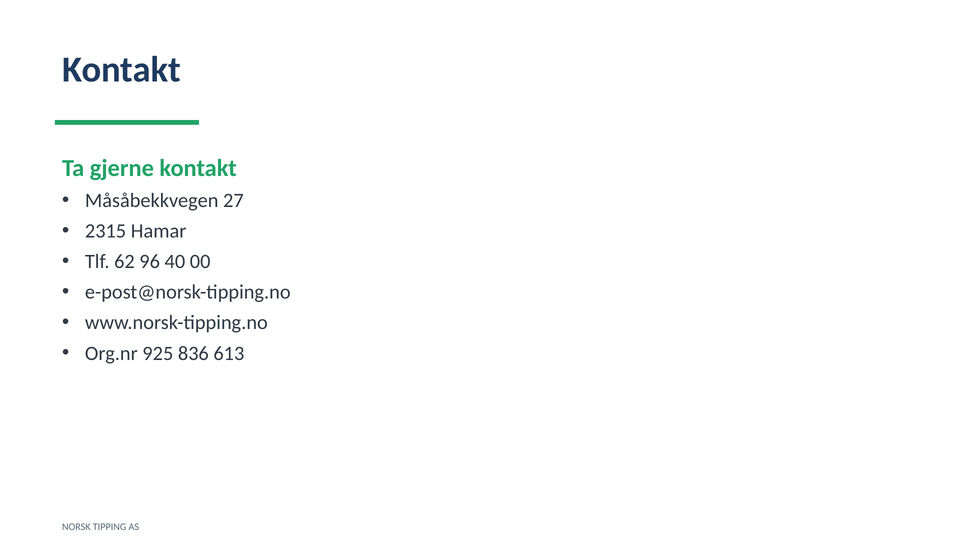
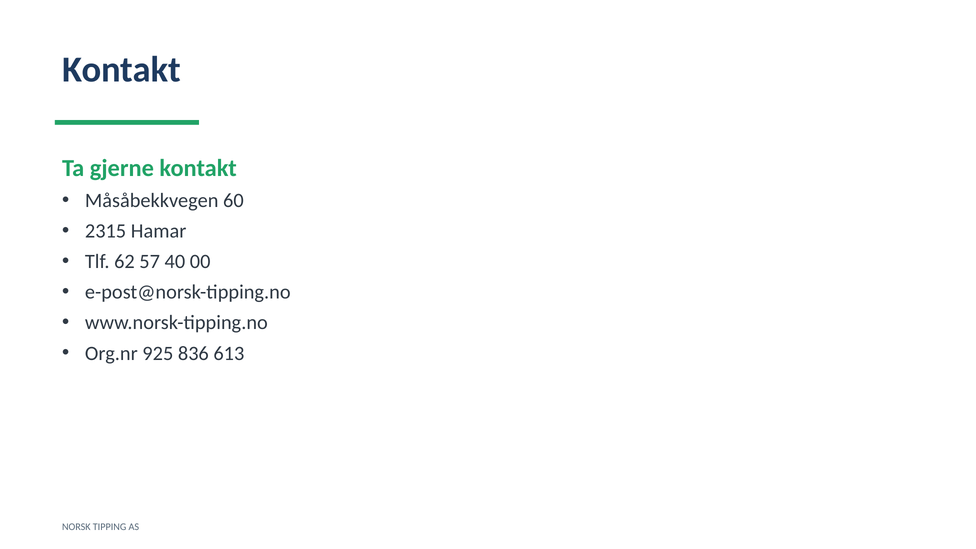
27: 27 -> 60
96: 96 -> 57
